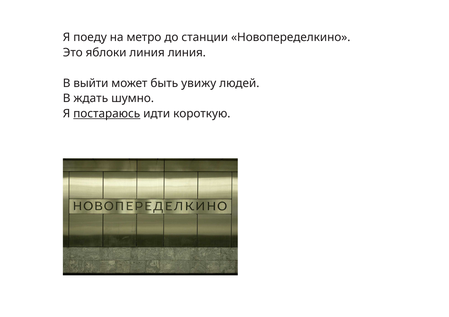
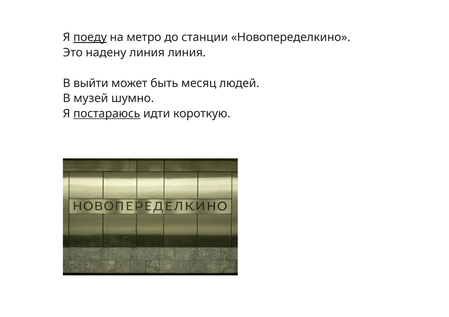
поеду underline: none -> present
яблоки: яблоки -> надену
увижу: увижу -> месяц
ждать: ждать -> музей
